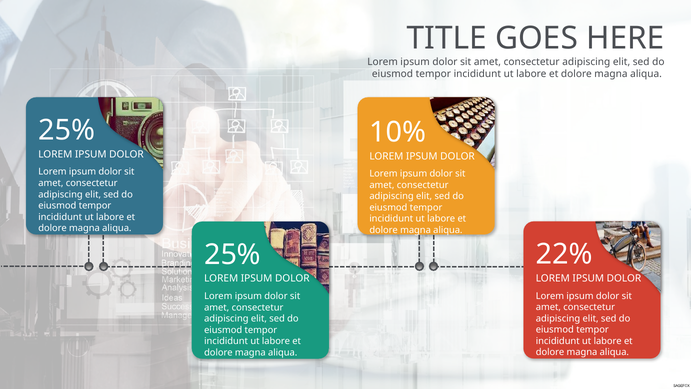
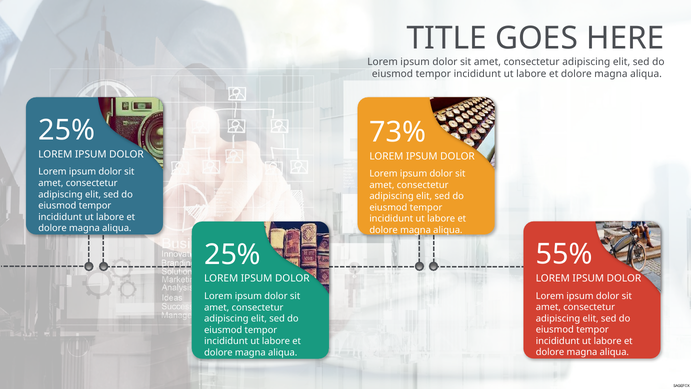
10%: 10% -> 73%
22%: 22% -> 55%
